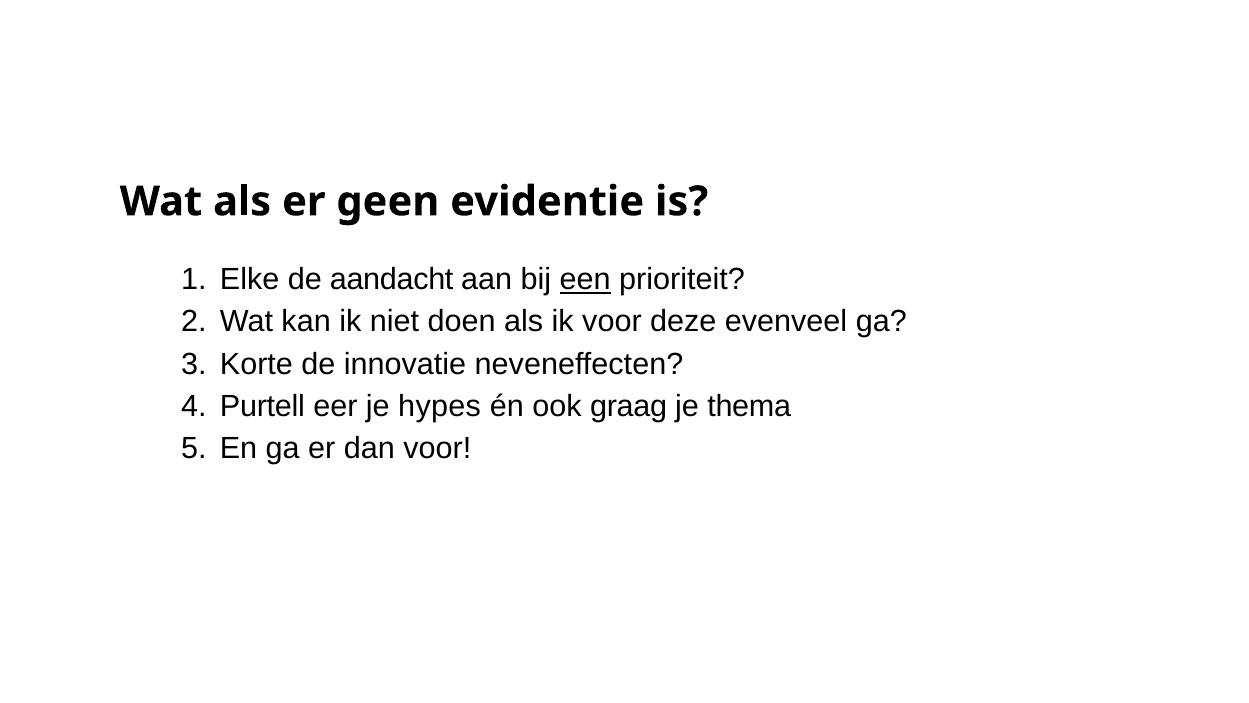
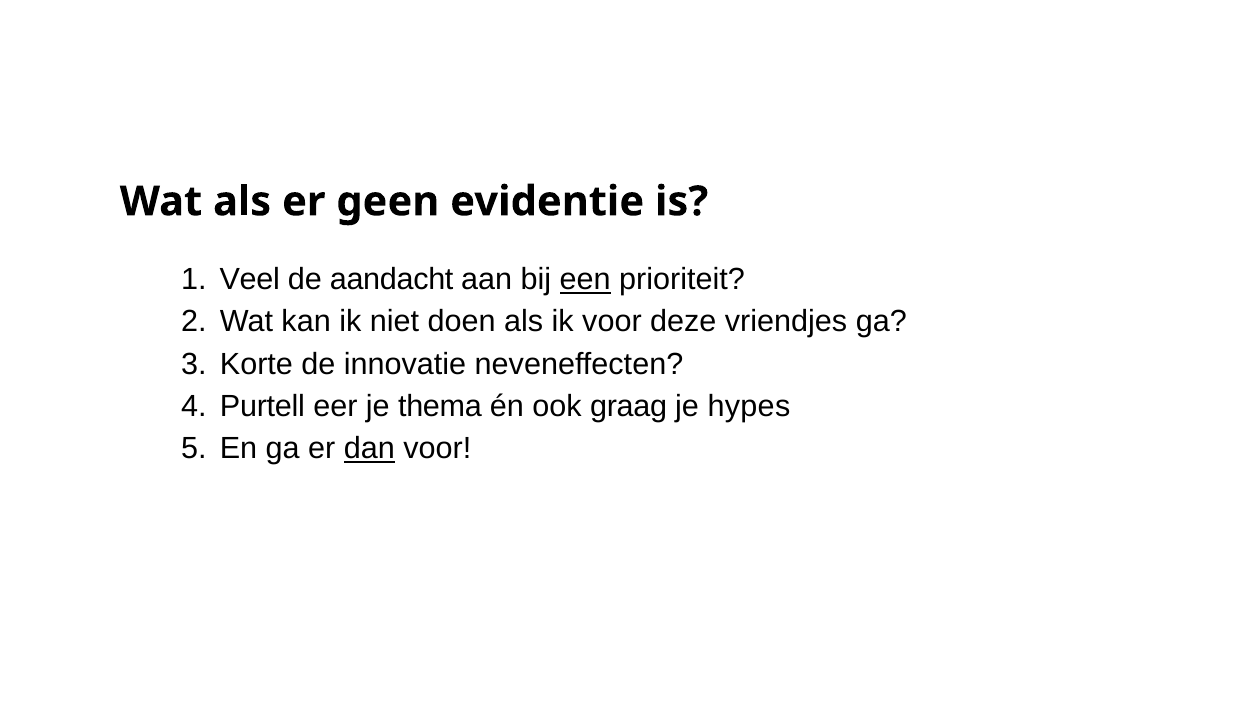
Elke: Elke -> Veel
evenveel: evenveel -> vriendjes
hypes: hypes -> thema
thema: thema -> hypes
dan underline: none -> present
